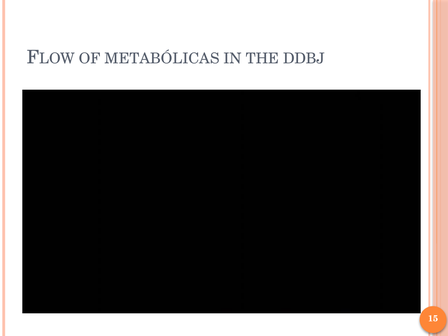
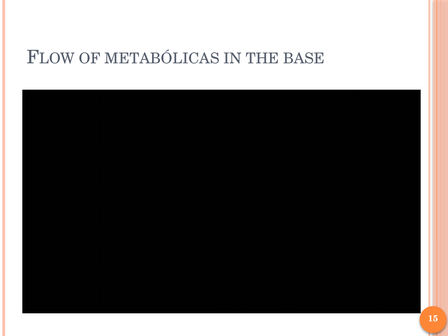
DDBJ: DDBJ -> BASE
